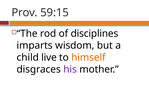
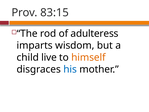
59:15: 59:15 -> 83:15
disciplines: disciplines -> adulteress
his colour: purple -> blue
